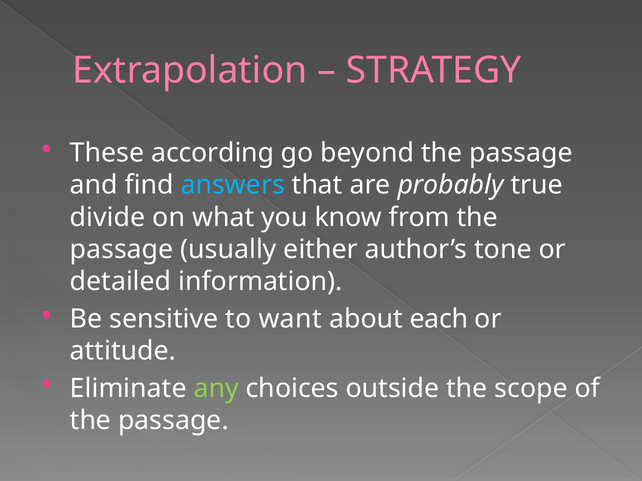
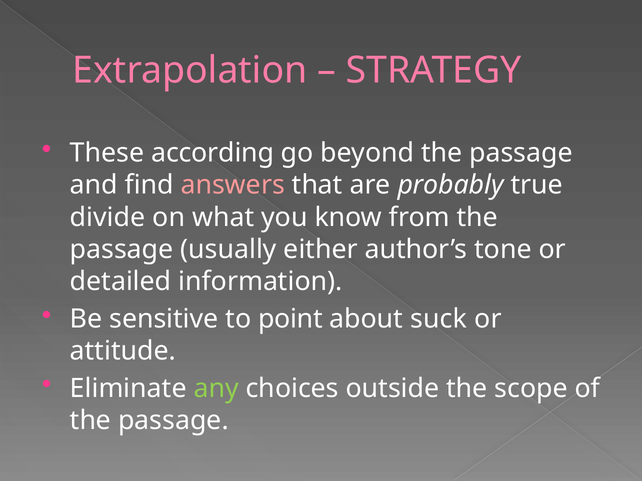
answers colour: light blue -> pink
want: want -> point
each: each -> suck
